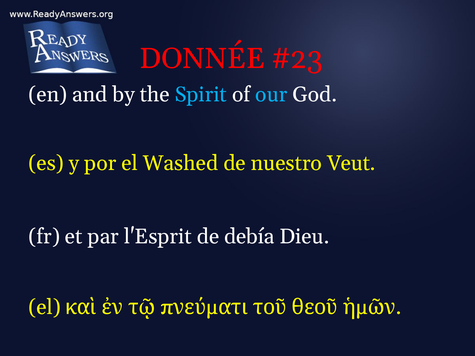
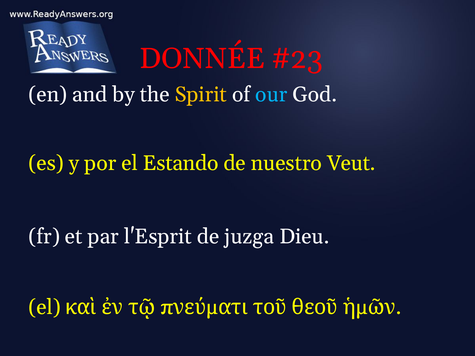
Spirit colour: light blue -> yellow
Washed: Washed -> Estando
debía: debía -> juzga
